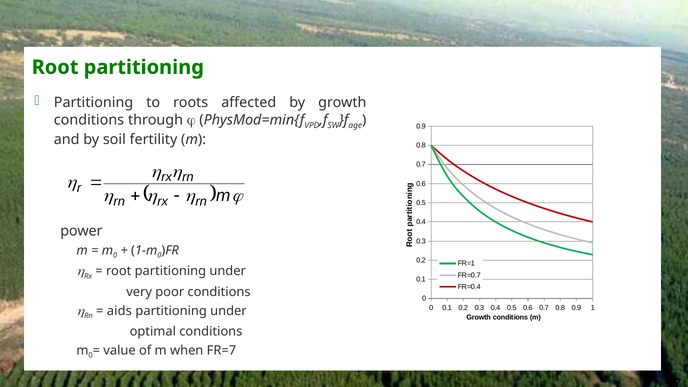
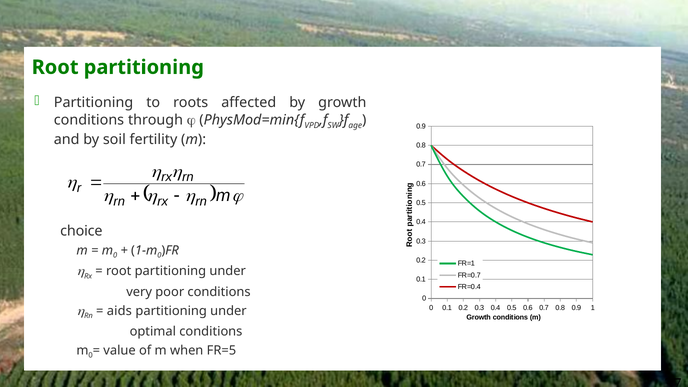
power: power -> choice
FR=7: FR=7 -> FR=5
